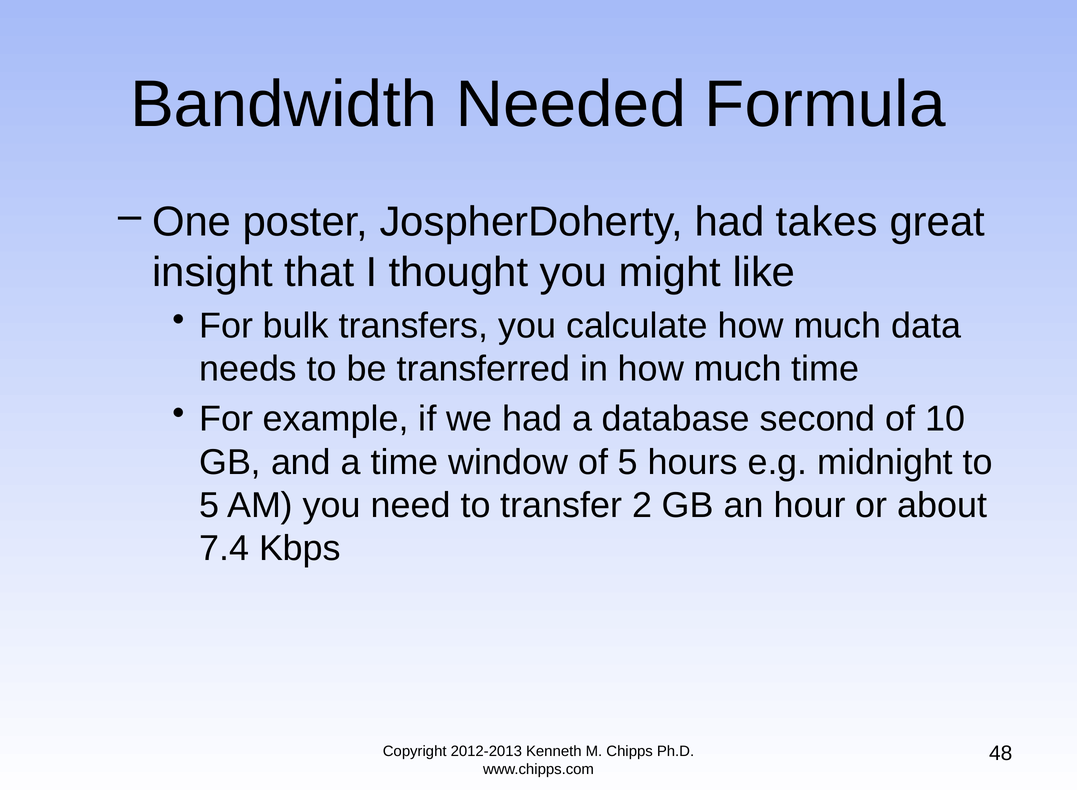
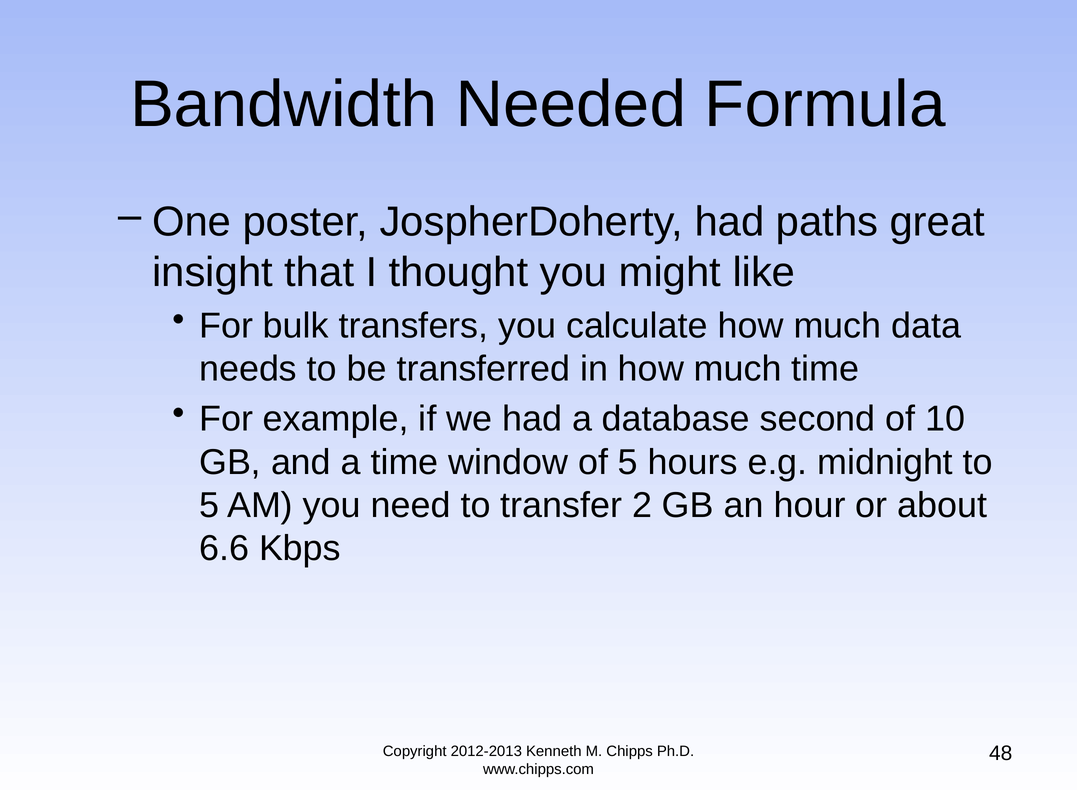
takes: takes -> paths
7.4: 7.4 -> 6.6
